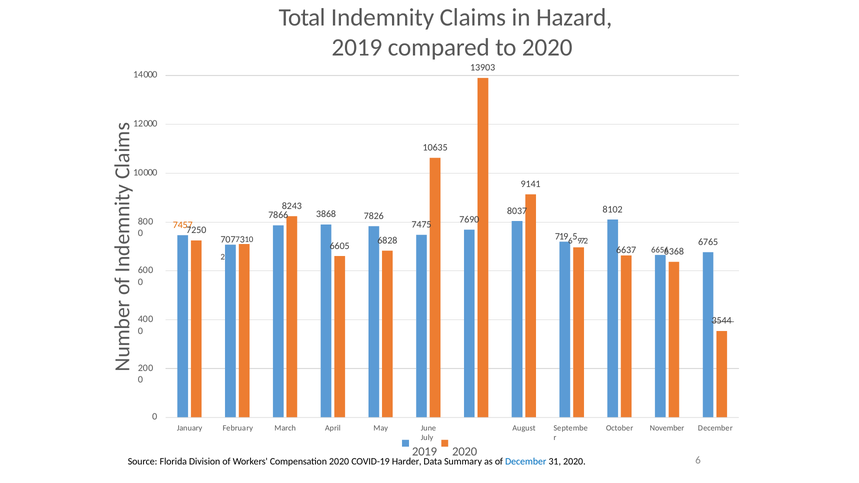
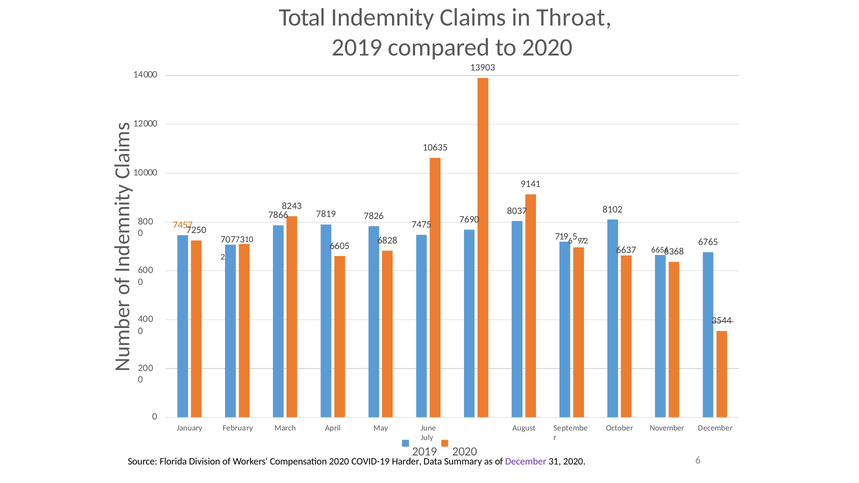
Hazard: Hazard -> Throat
3868: 3868 -> 7819
December at (526, 461) colour: blue -> purple
